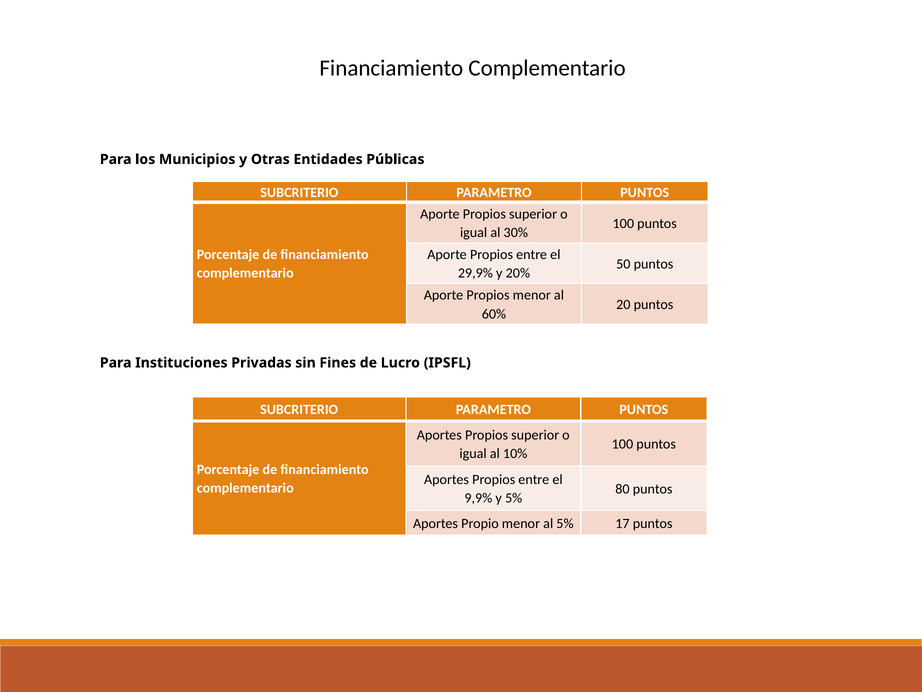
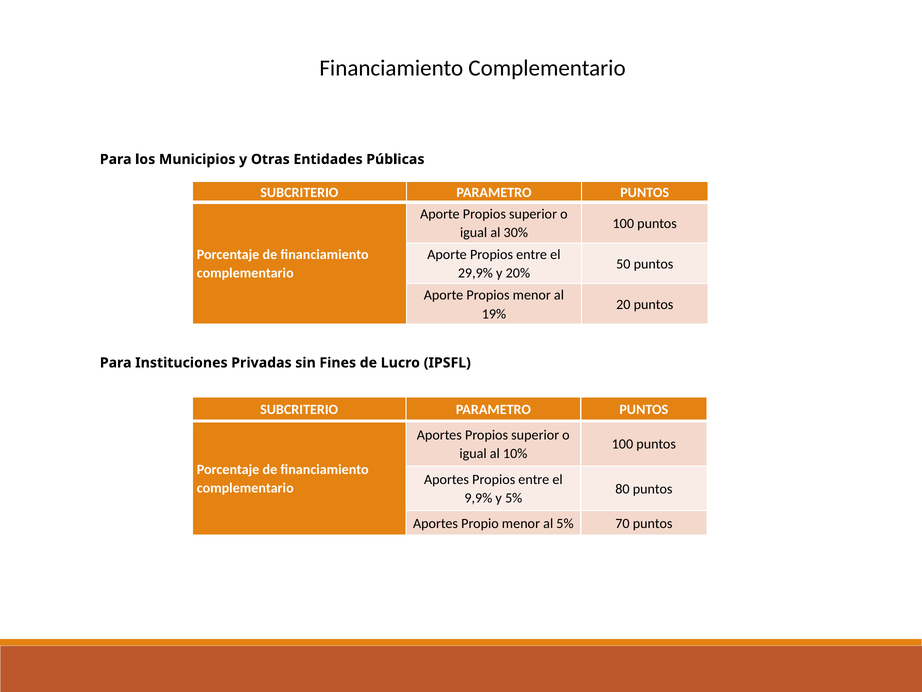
60%: 60% -> 19%
17: 17 -> 70
